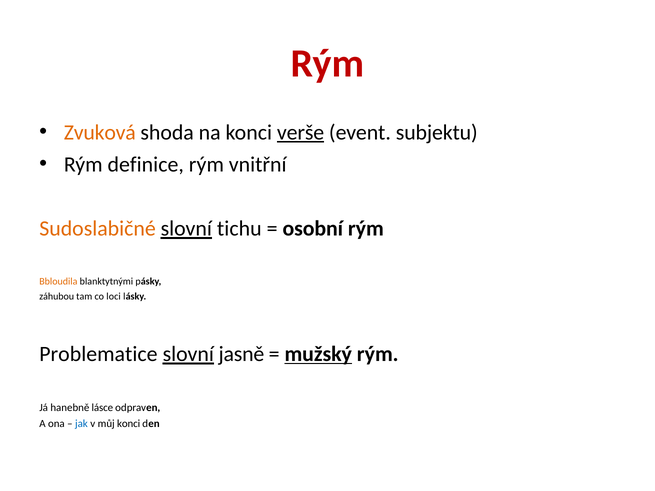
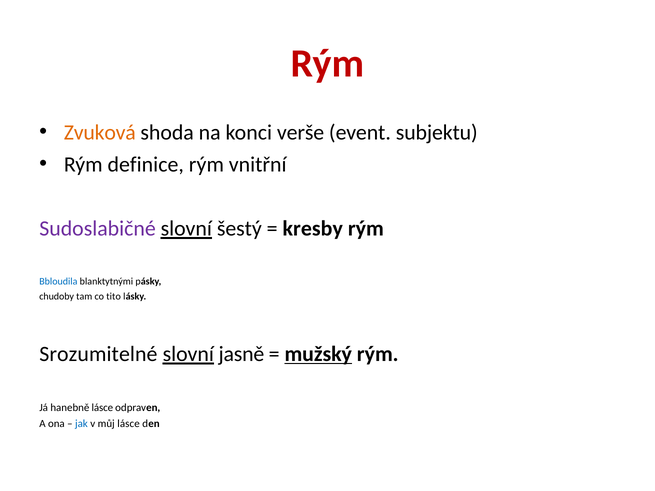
verše underline: present -> none
Sudoslabičné colour: orange -> purple
tichu: tichu -> šestý
osobní: osobní -> kresby
Bbloudila colour: orange -> blue
záhubou: záhubou -> chudoby
loci: loci -> tito
Problematice: Problematice -> Srozumitelné
můj konci: konci -> lásce
